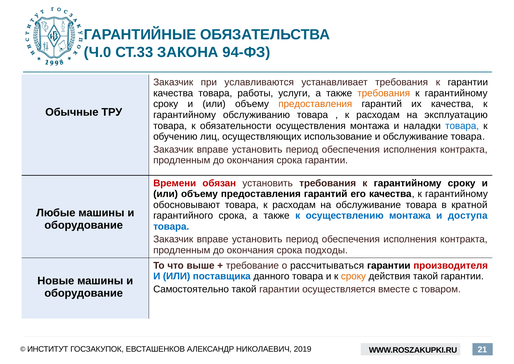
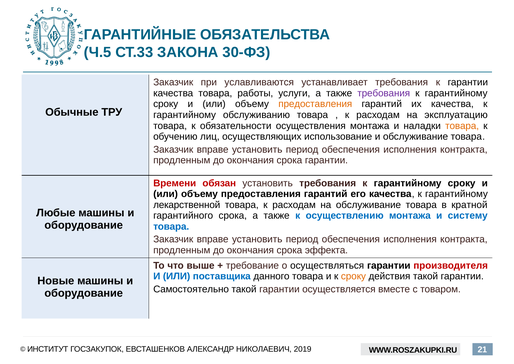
Ч.0: Ч.0 -> Ч.5
94-ФЗ: 94-ФЗ -> 30-ФЗ
требования at (384, 93) colour: orange -> purple
товара at (462, 126) colour: blue -> orange
обосновывают: обосновывают -> лекарственной
доступа: доступа -> систему
подходы: подходы -> эффекта
рассчитываться: рассчитываться -> осуществляться
